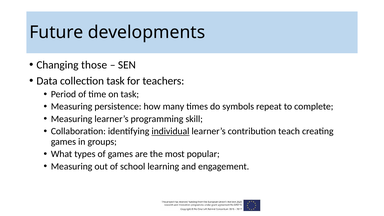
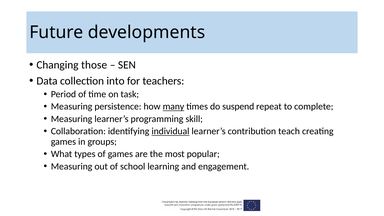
collection task: task -> into
many underline: none -> present
symbols: symbols -> suspend
